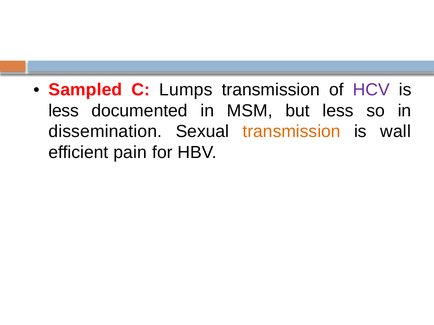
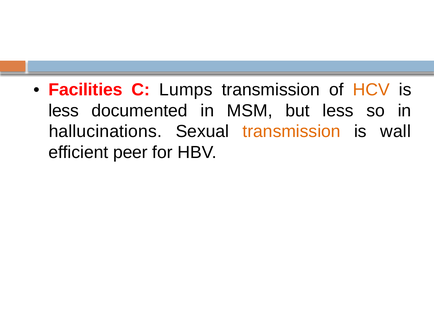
Sampled: Sampled -> Facilities
HCV colour: purple -> orange
dissemination: dissemination -> hallucinations
pain: pain -> peer
